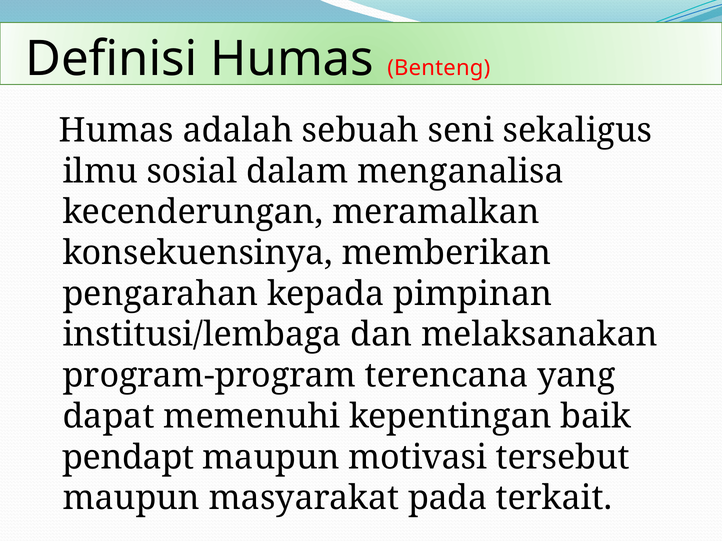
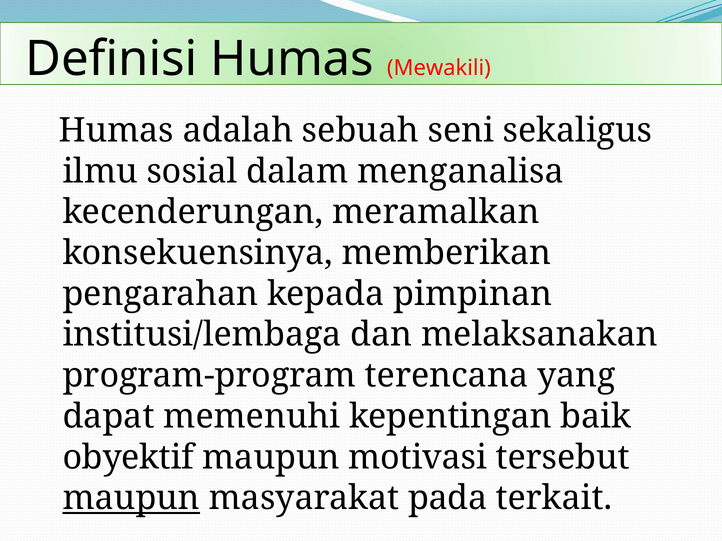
Benteng: Benteng -> Mewakili
pendapt: pendapt -> obyektif
maupun at (131, 499) underline: none -> present
